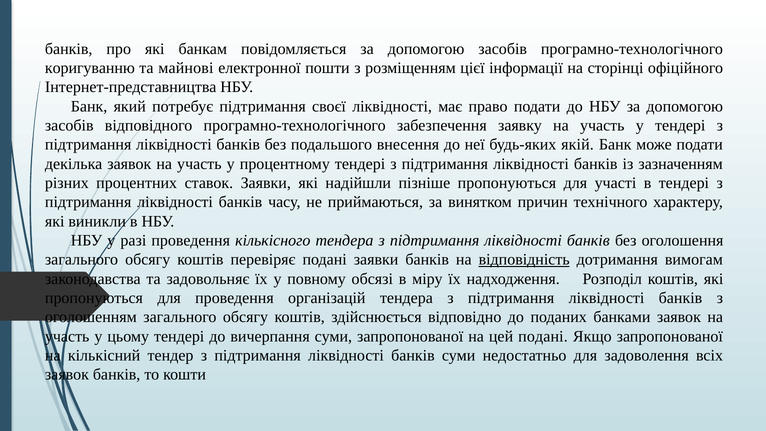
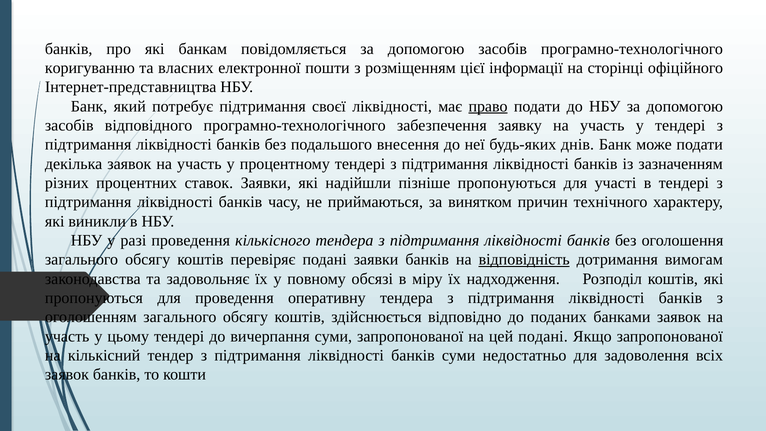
майнові: майнові -> власних
право underline: none -> present
якій: якій -> днів
організацій: організацій -> оперативну
